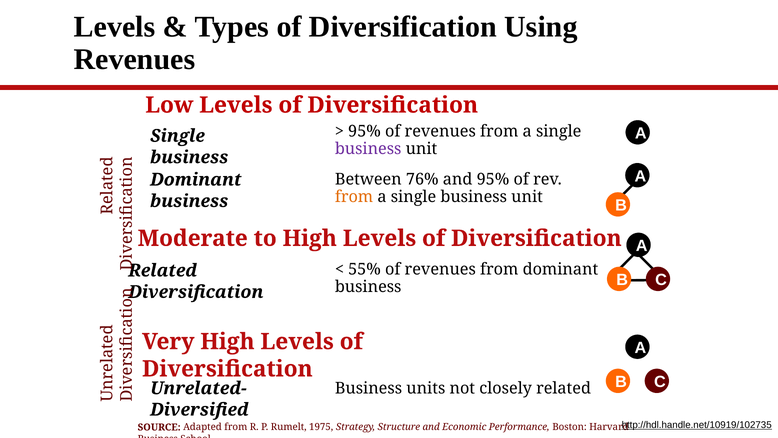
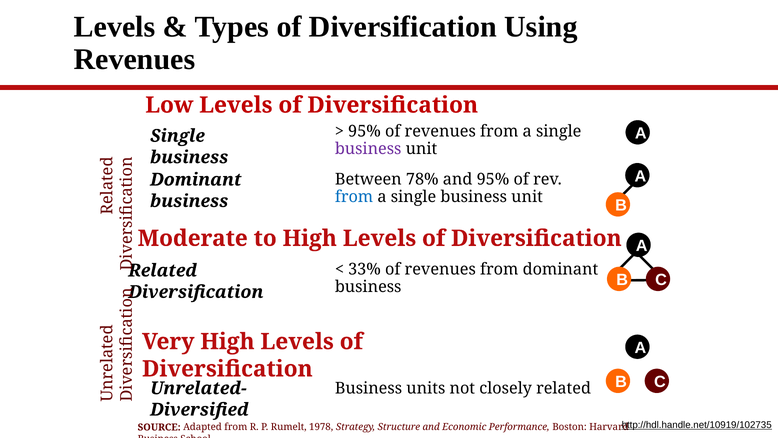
76%: 76% -> 78%
from at (354, 197) colour: orange -> blue
55%: 55% -> 33%
1975: 1975 -> 1978
